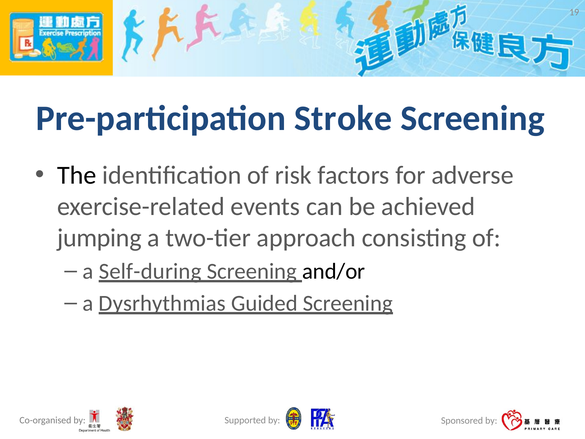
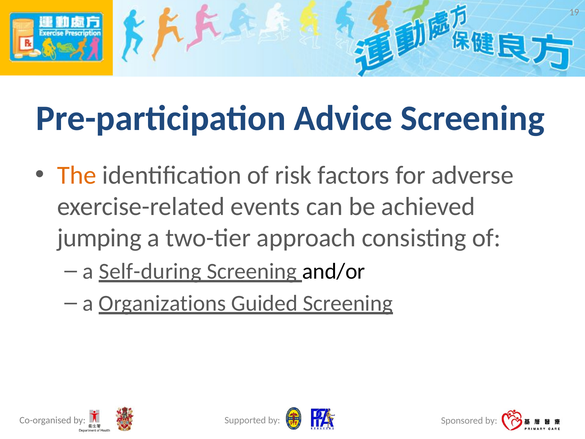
Stroke: Stroke -> Advice
The colour: black -> orange
Dysrhythmias: Dysrhythmias -> Organizations
